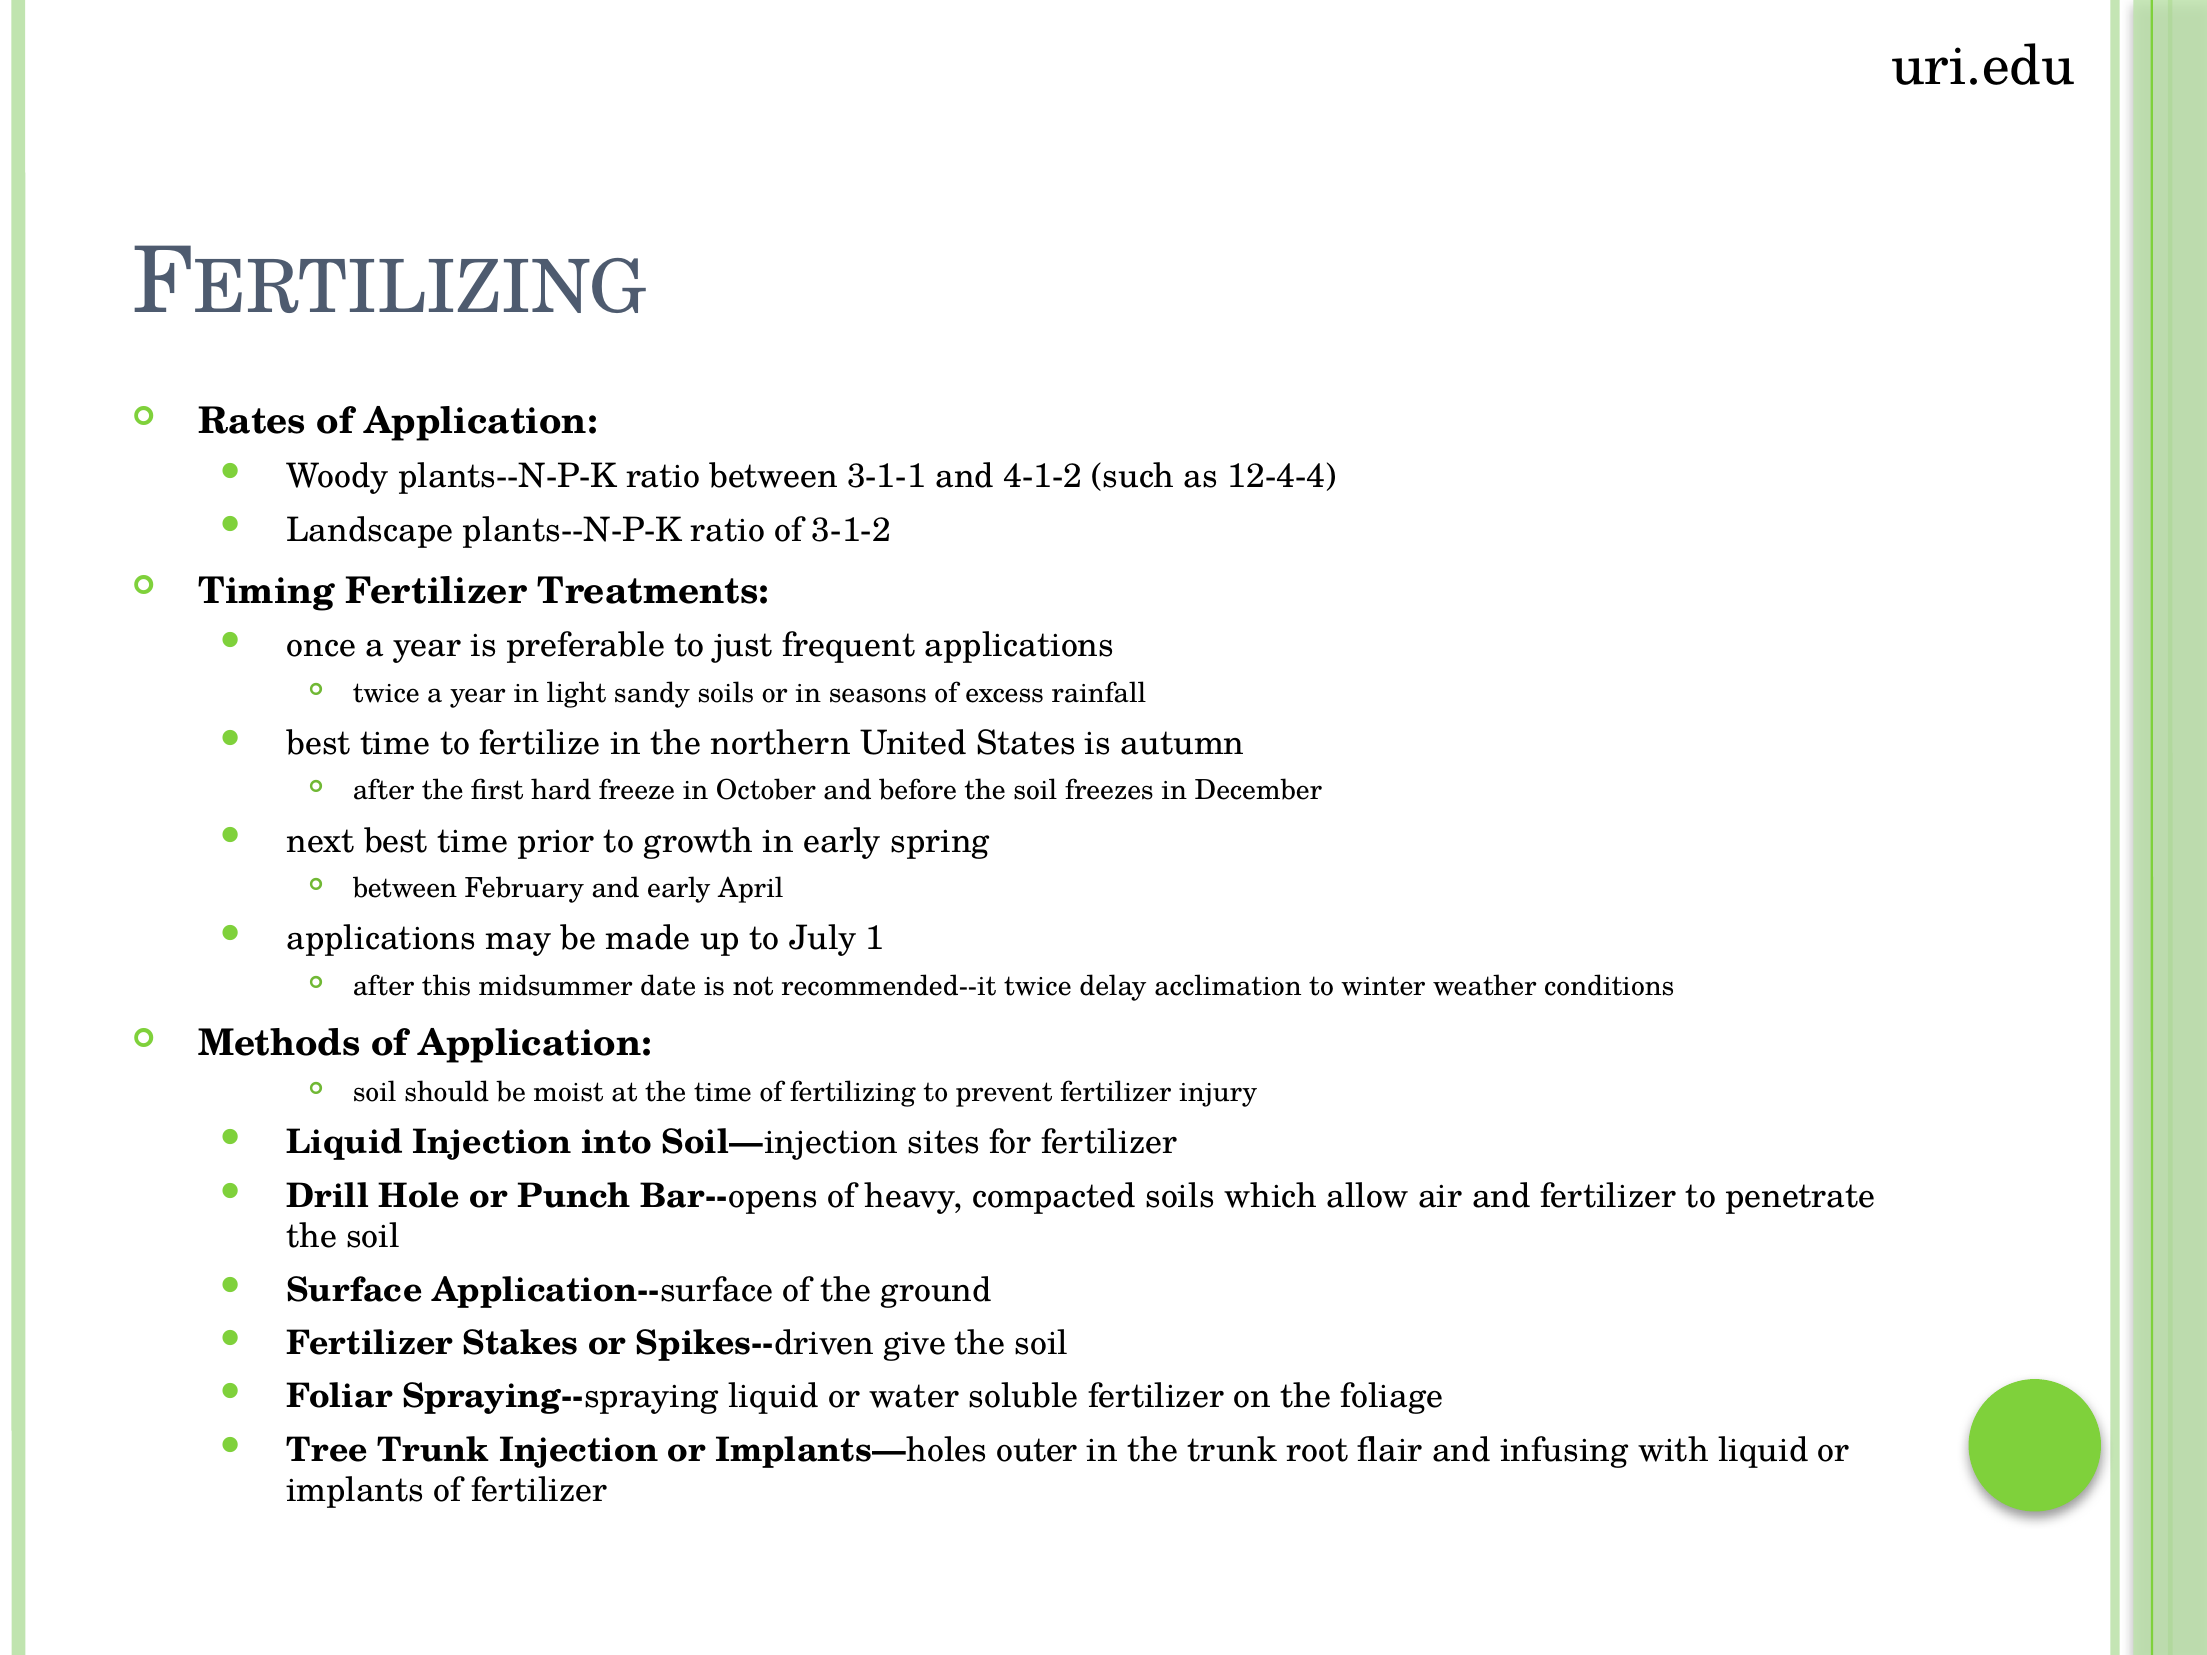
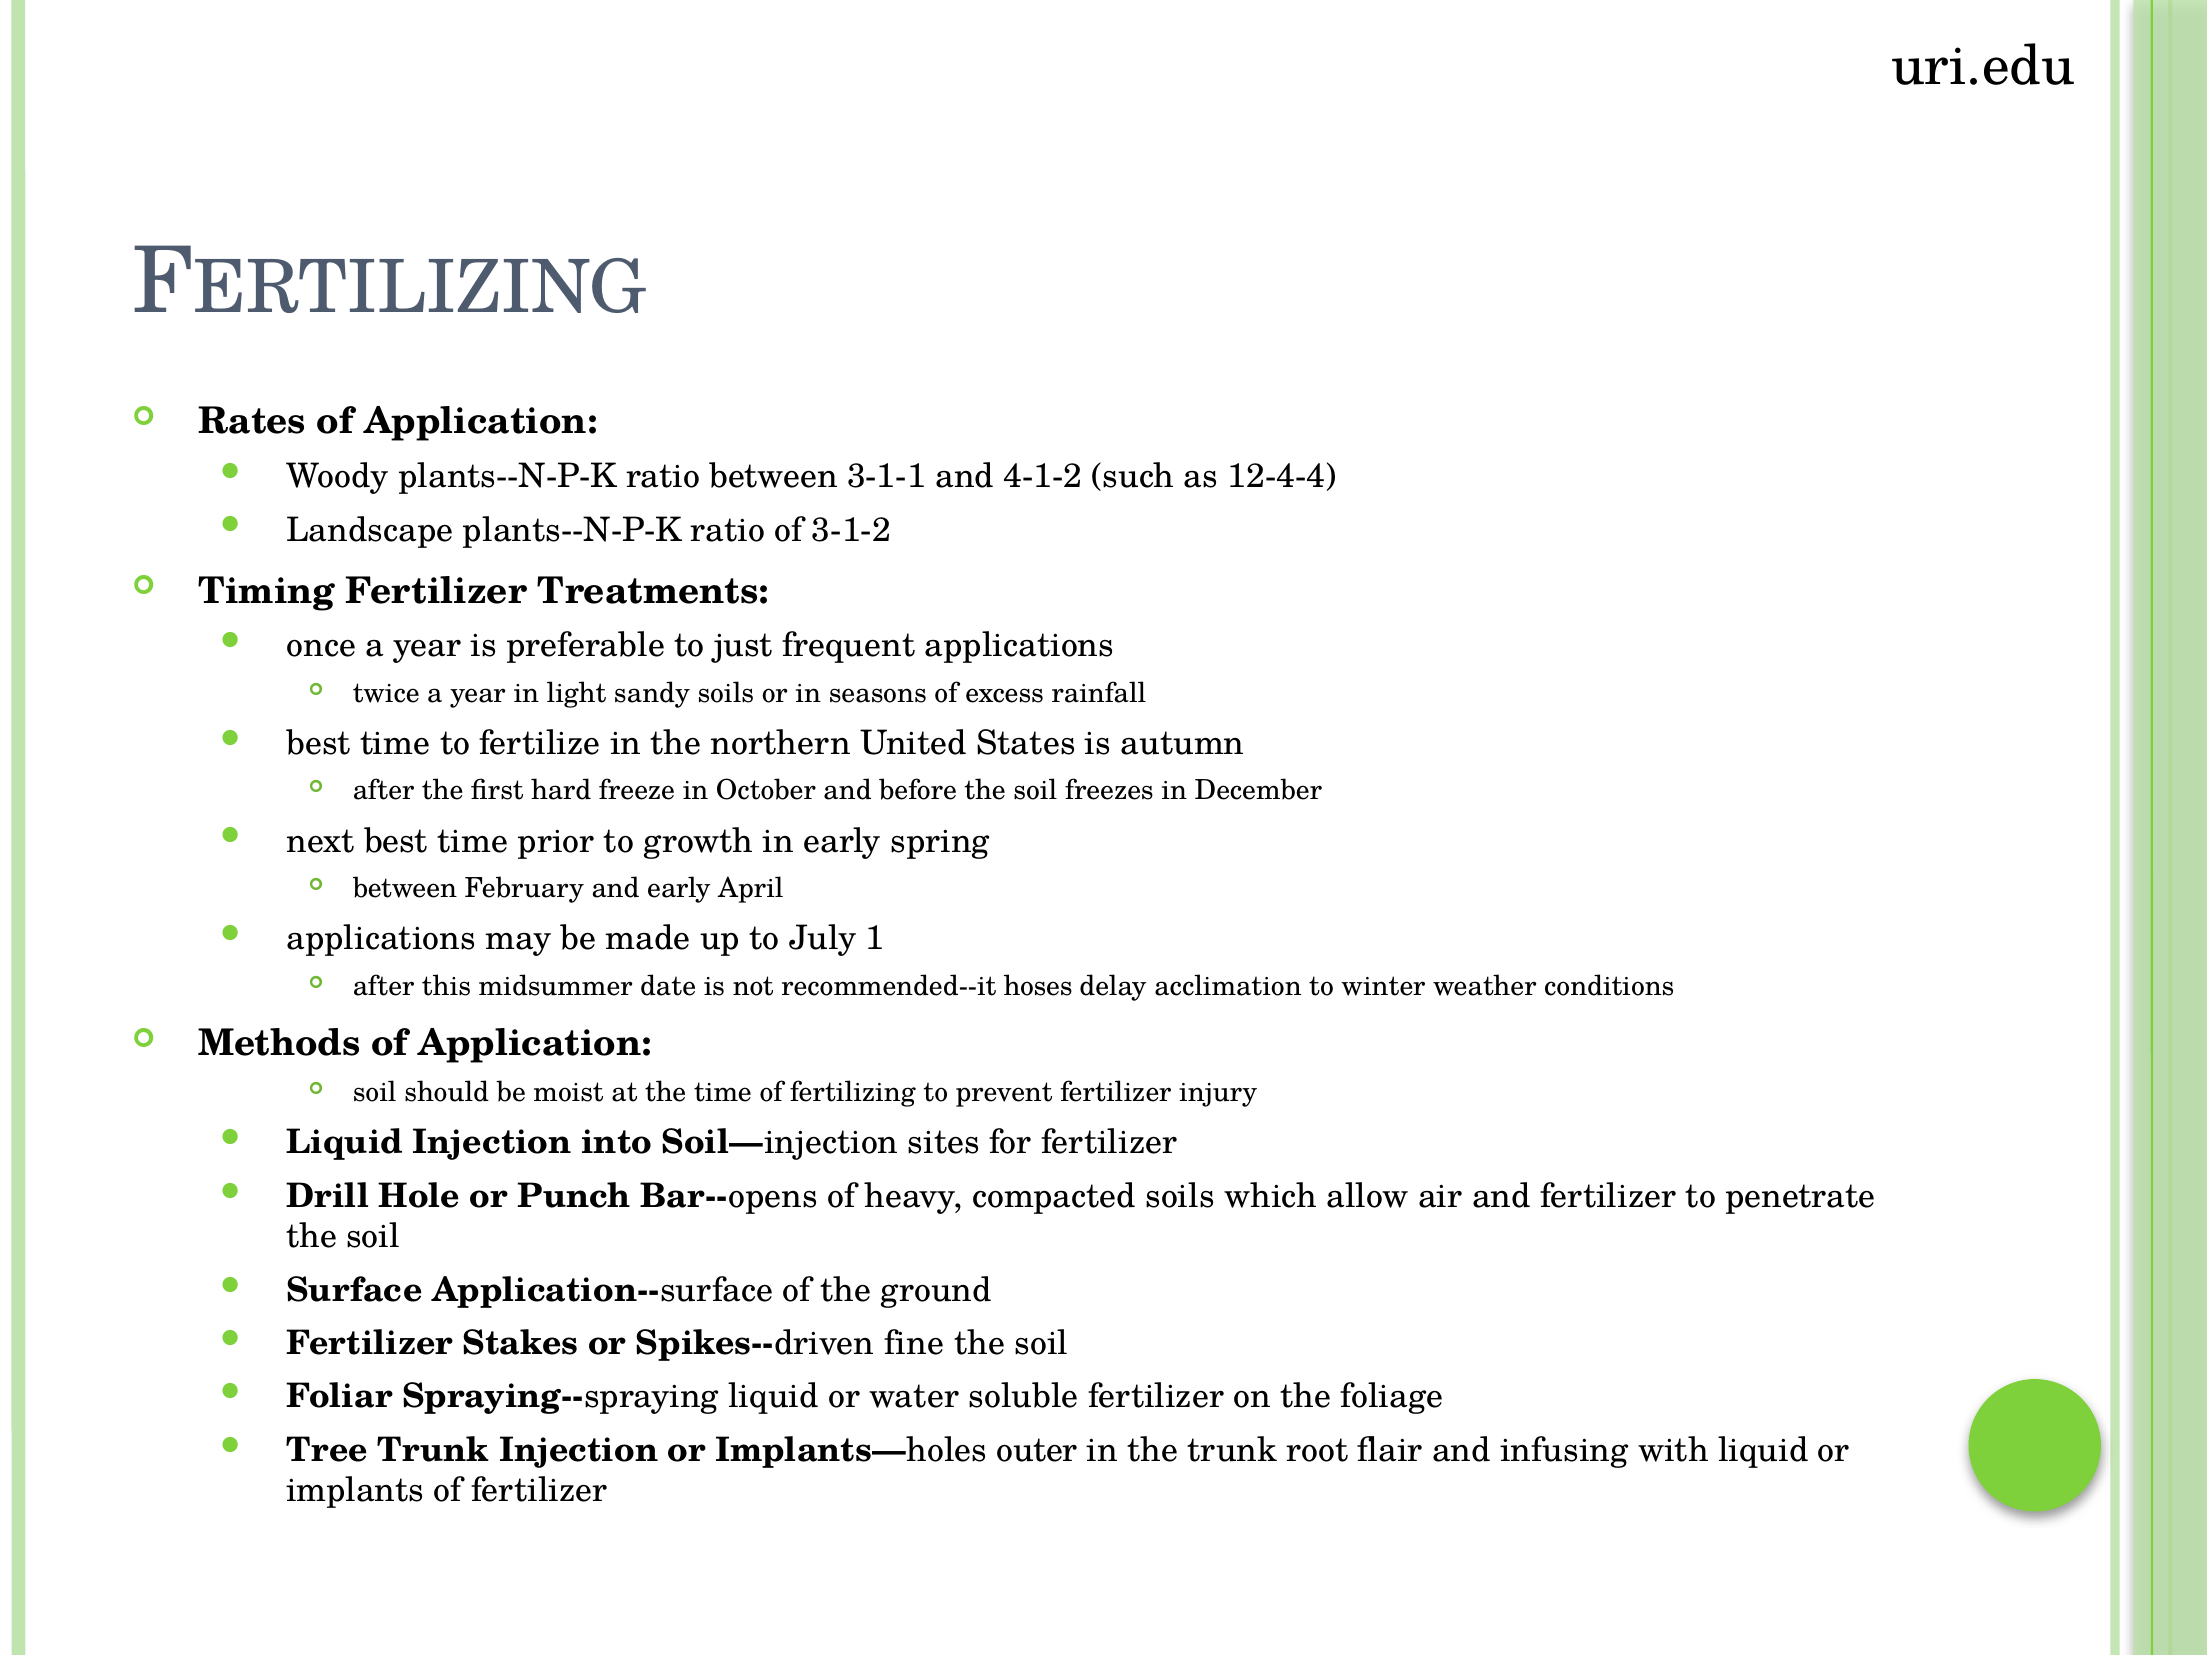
recommended--it twice: twice -> hoses
give: give -> fine
